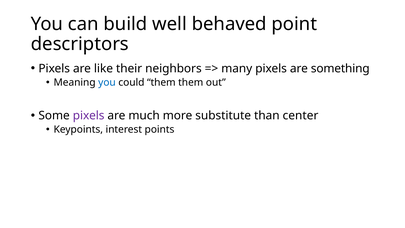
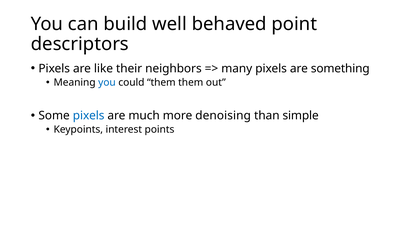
pixels at (89, 115) colour: purple -> blue
substitute: substitute -> denoising
center: center -> simple
